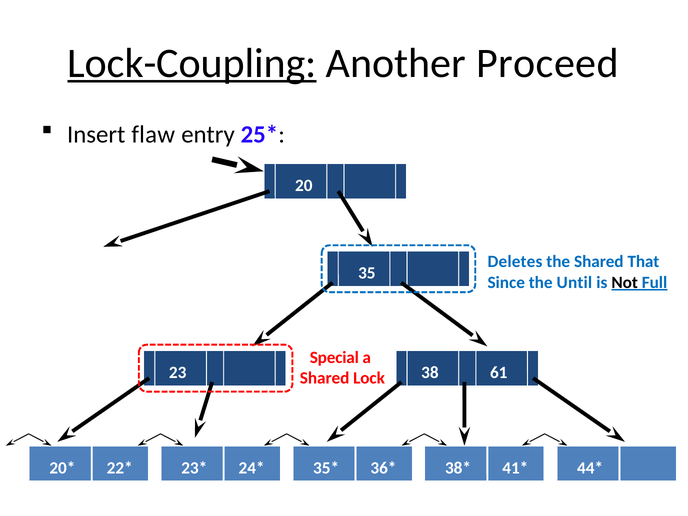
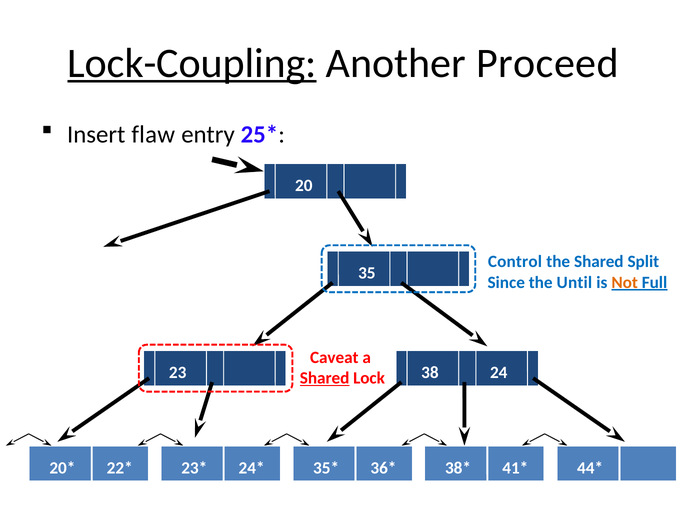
Deletes: Deletes -> Control
That: That -> Split
Not colour: black -> orange
Special: Special -> Caveat
61: 61 -> 24
Shared at (325, 378) underline: none -> present
